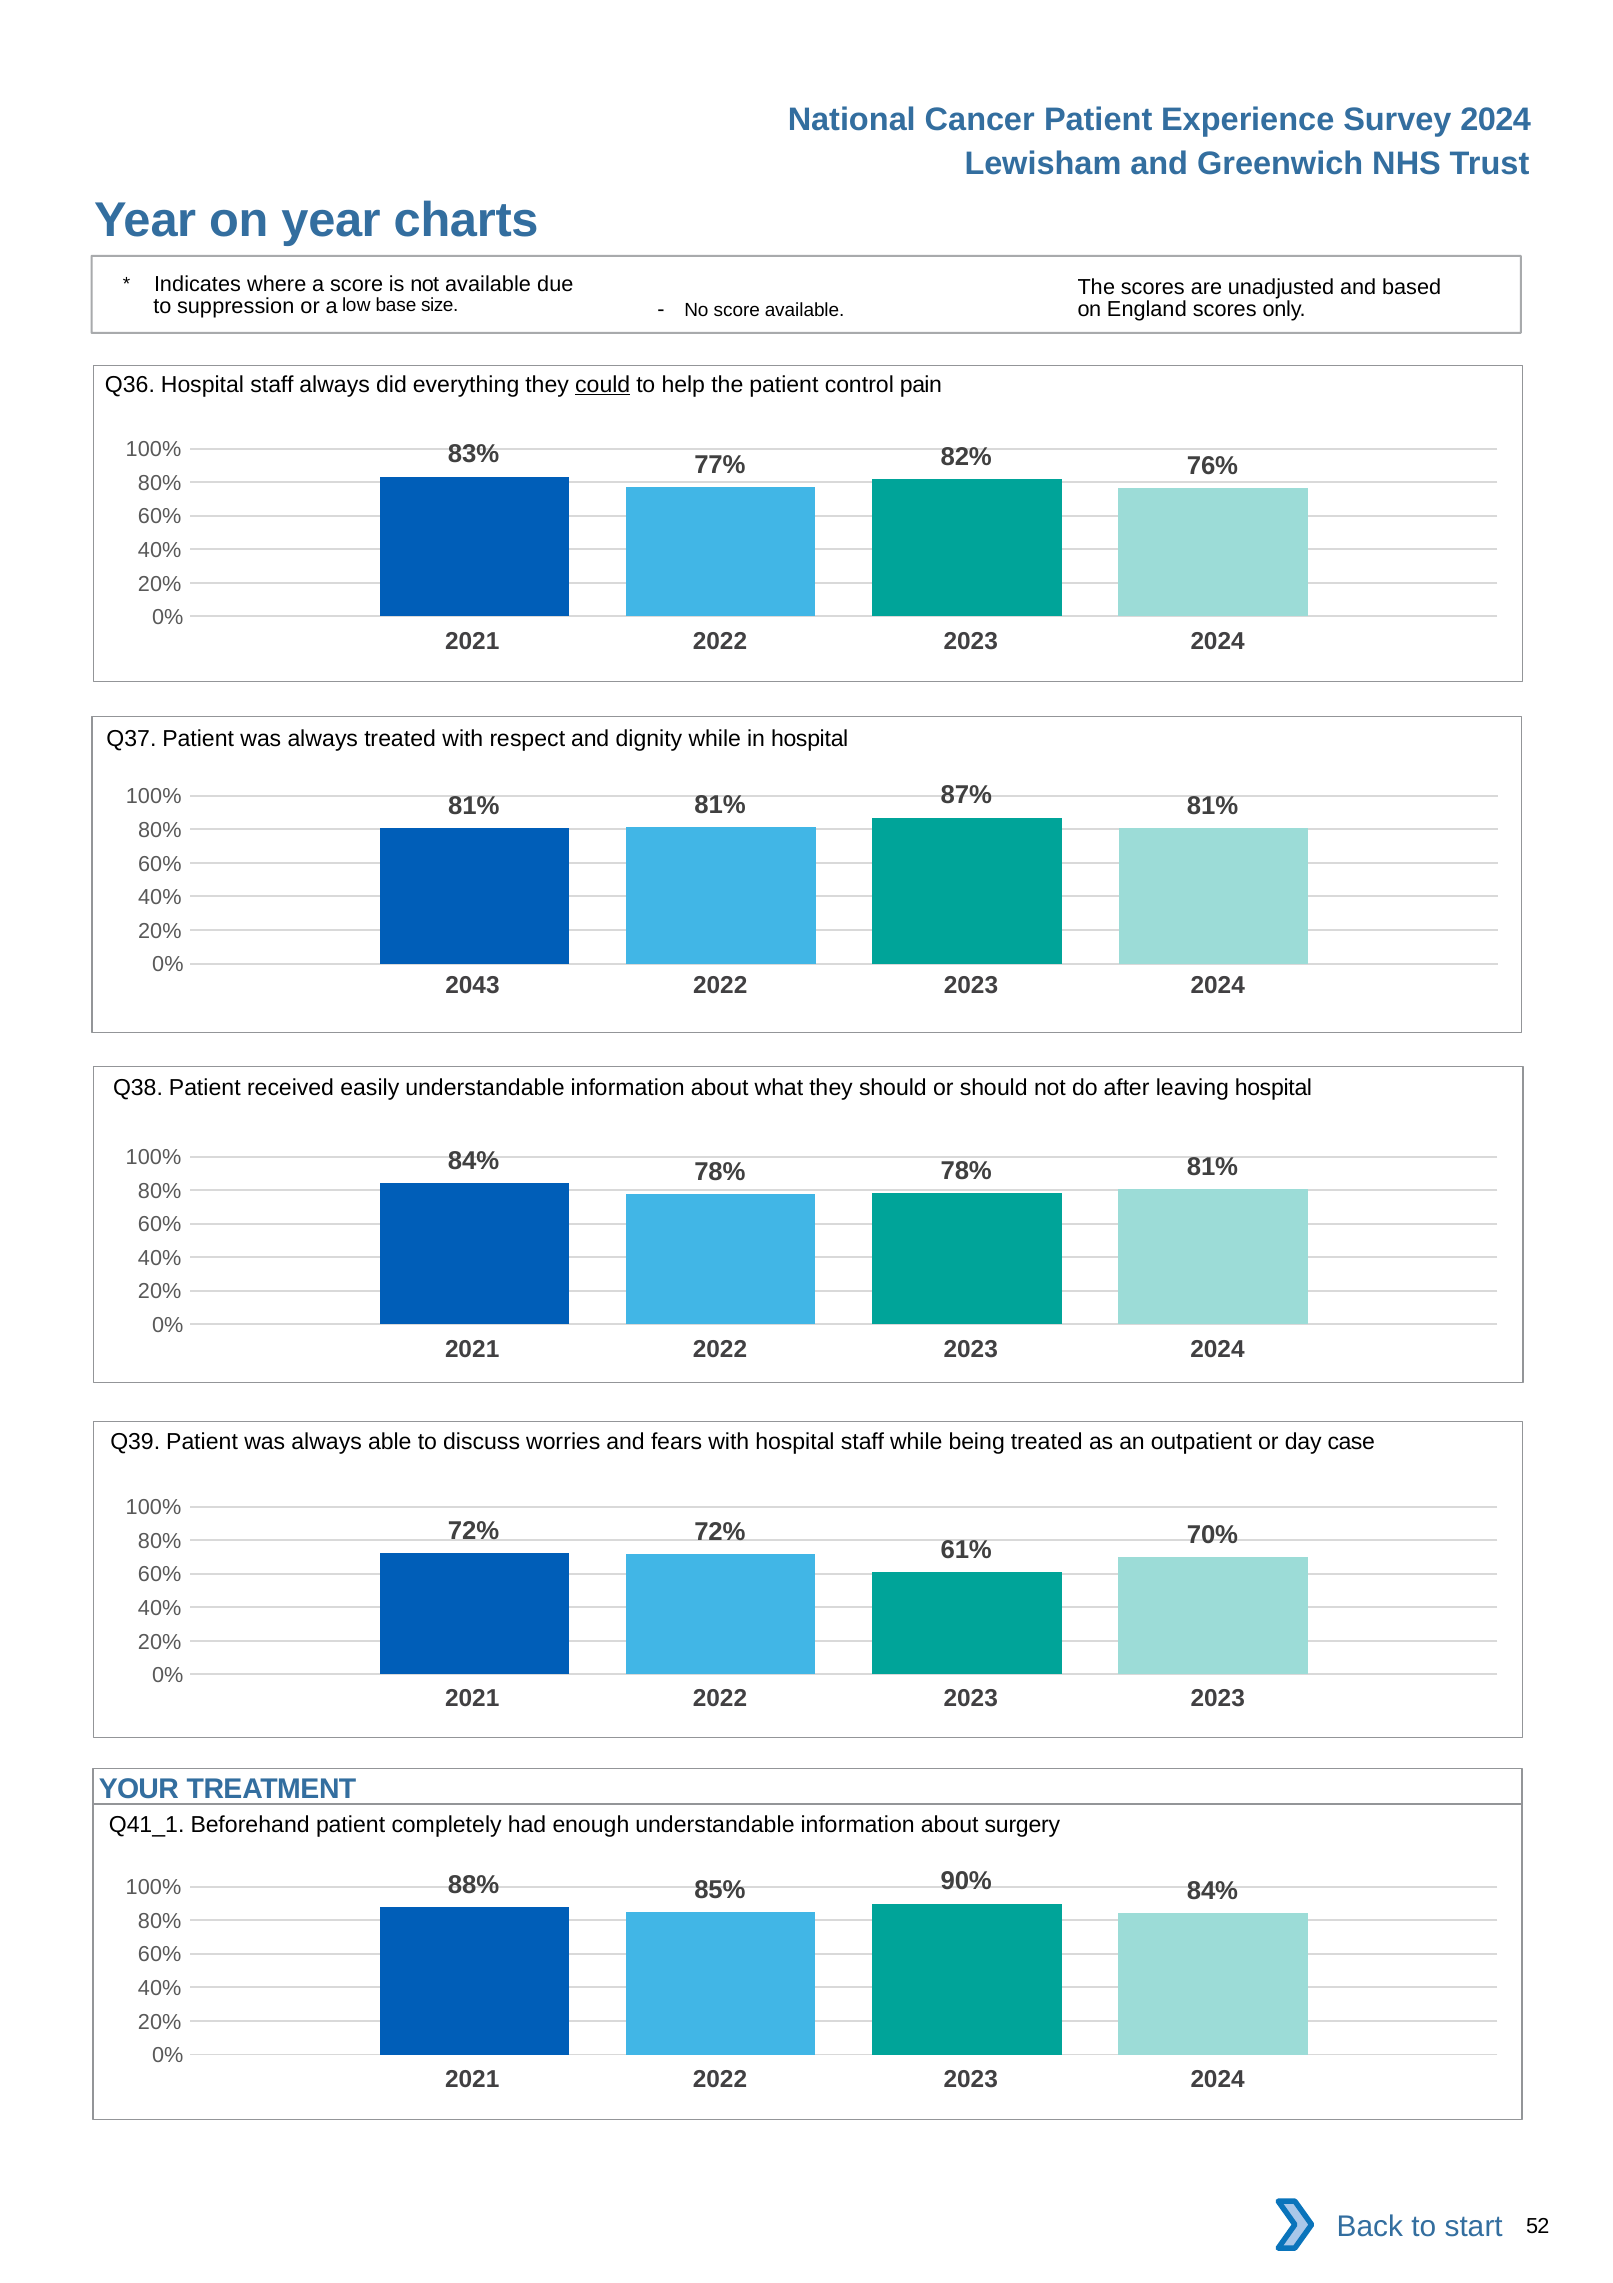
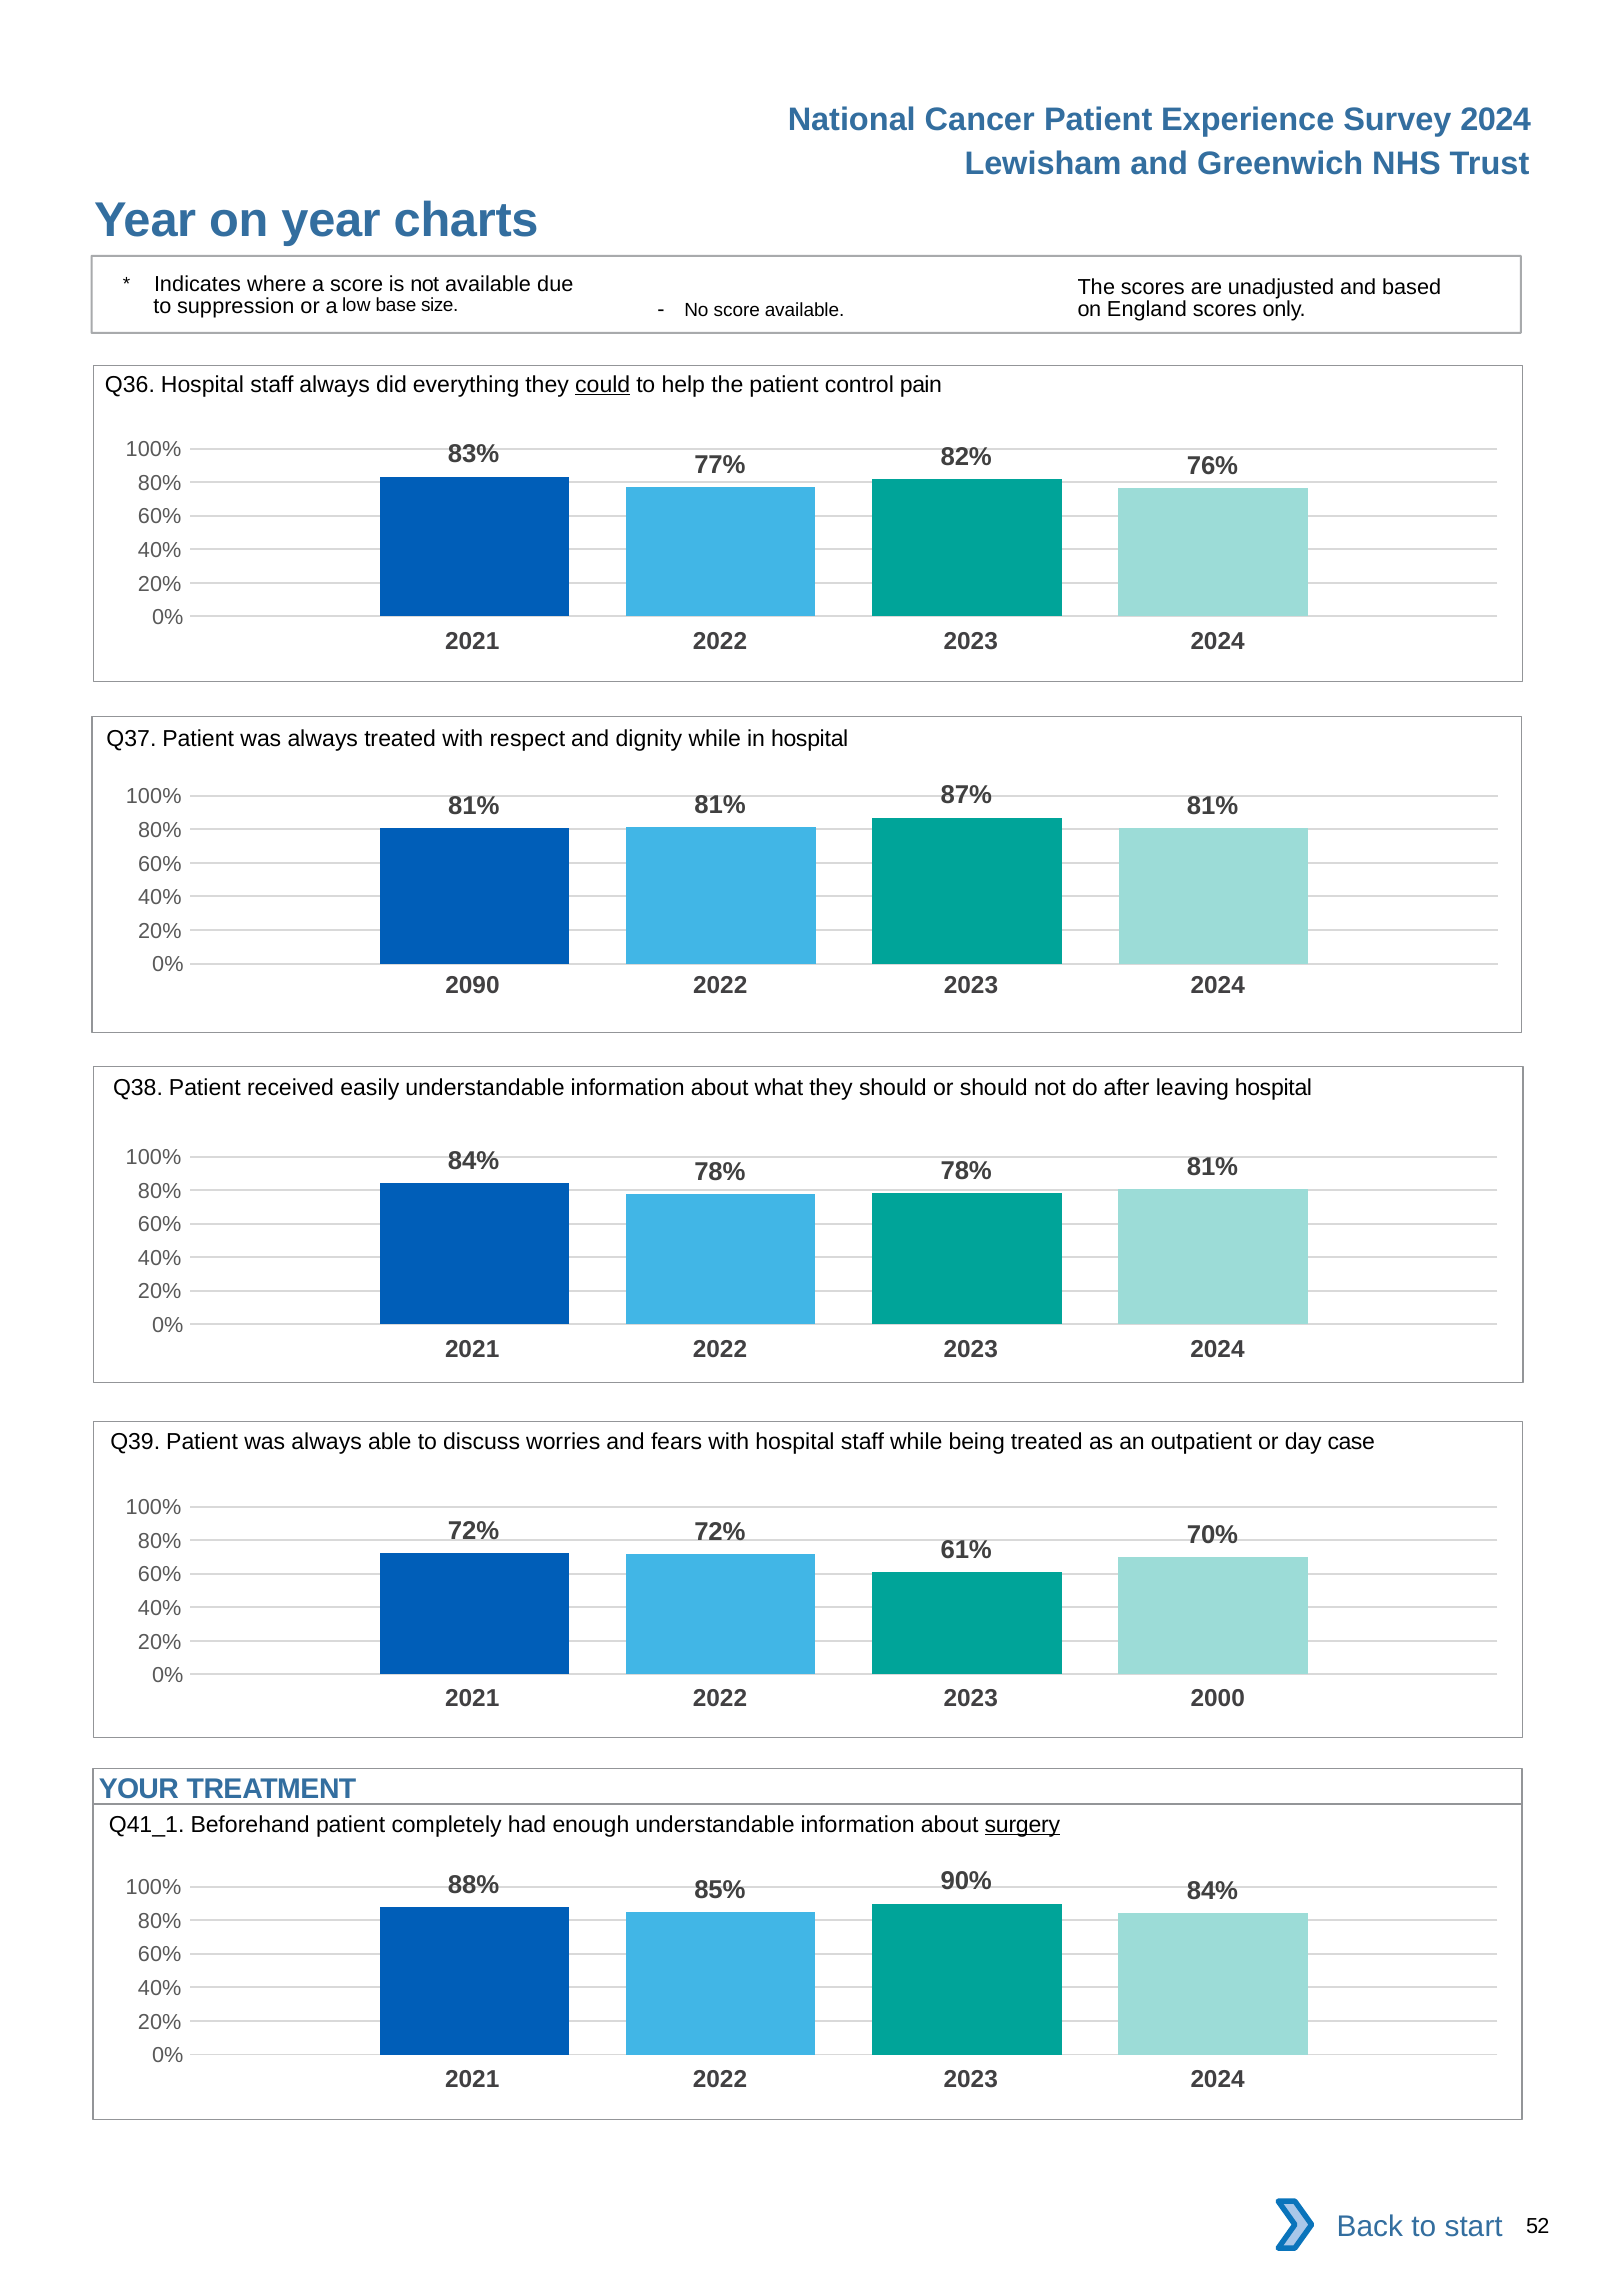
2043: 2043 -> 2090
2023 2023: 2023 -> 2000
surgery underline: none -> present
